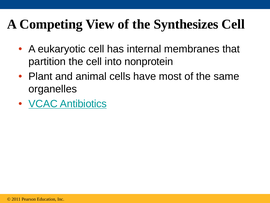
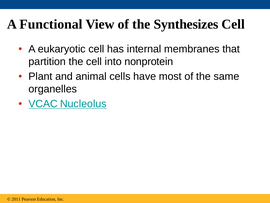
Competing: Competing -> Functional
Antibiotics: Antibiotics -> Nucleolus
